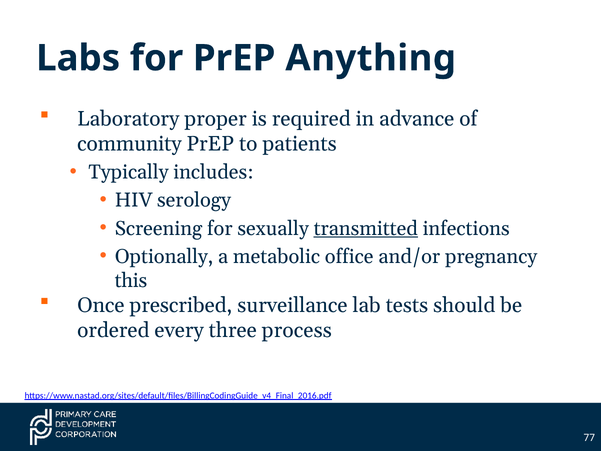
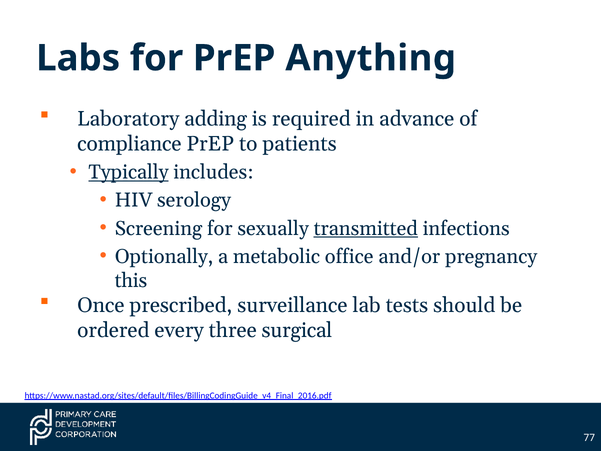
proper: proper -> adding
community: community -> compliance
Typically underline: none -> present
process: process -> surgical
